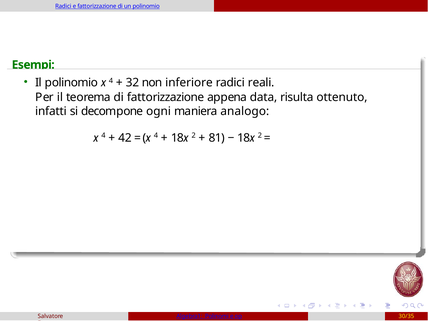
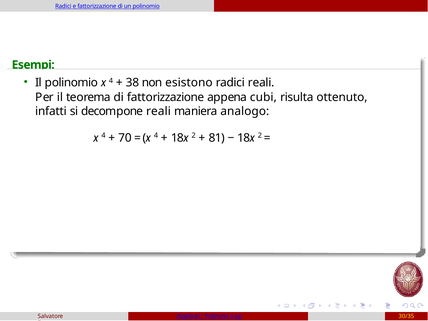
32: 32 -> 38
inferiore: inferiore -> esistono
data: data -> cubi
decompone ogni: ogni -> reali
42: 42 -> 70
